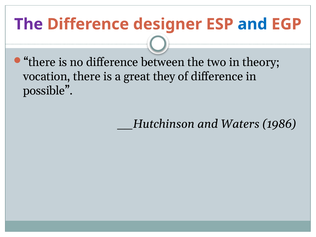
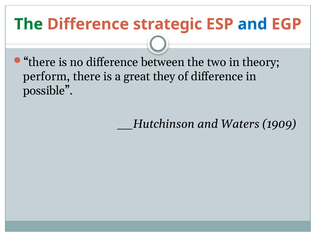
The at (29, 24) colour: purple -> green
designer: designer -> strategic
vocation: vocation -> perform
1986: 1986 -> 1909
